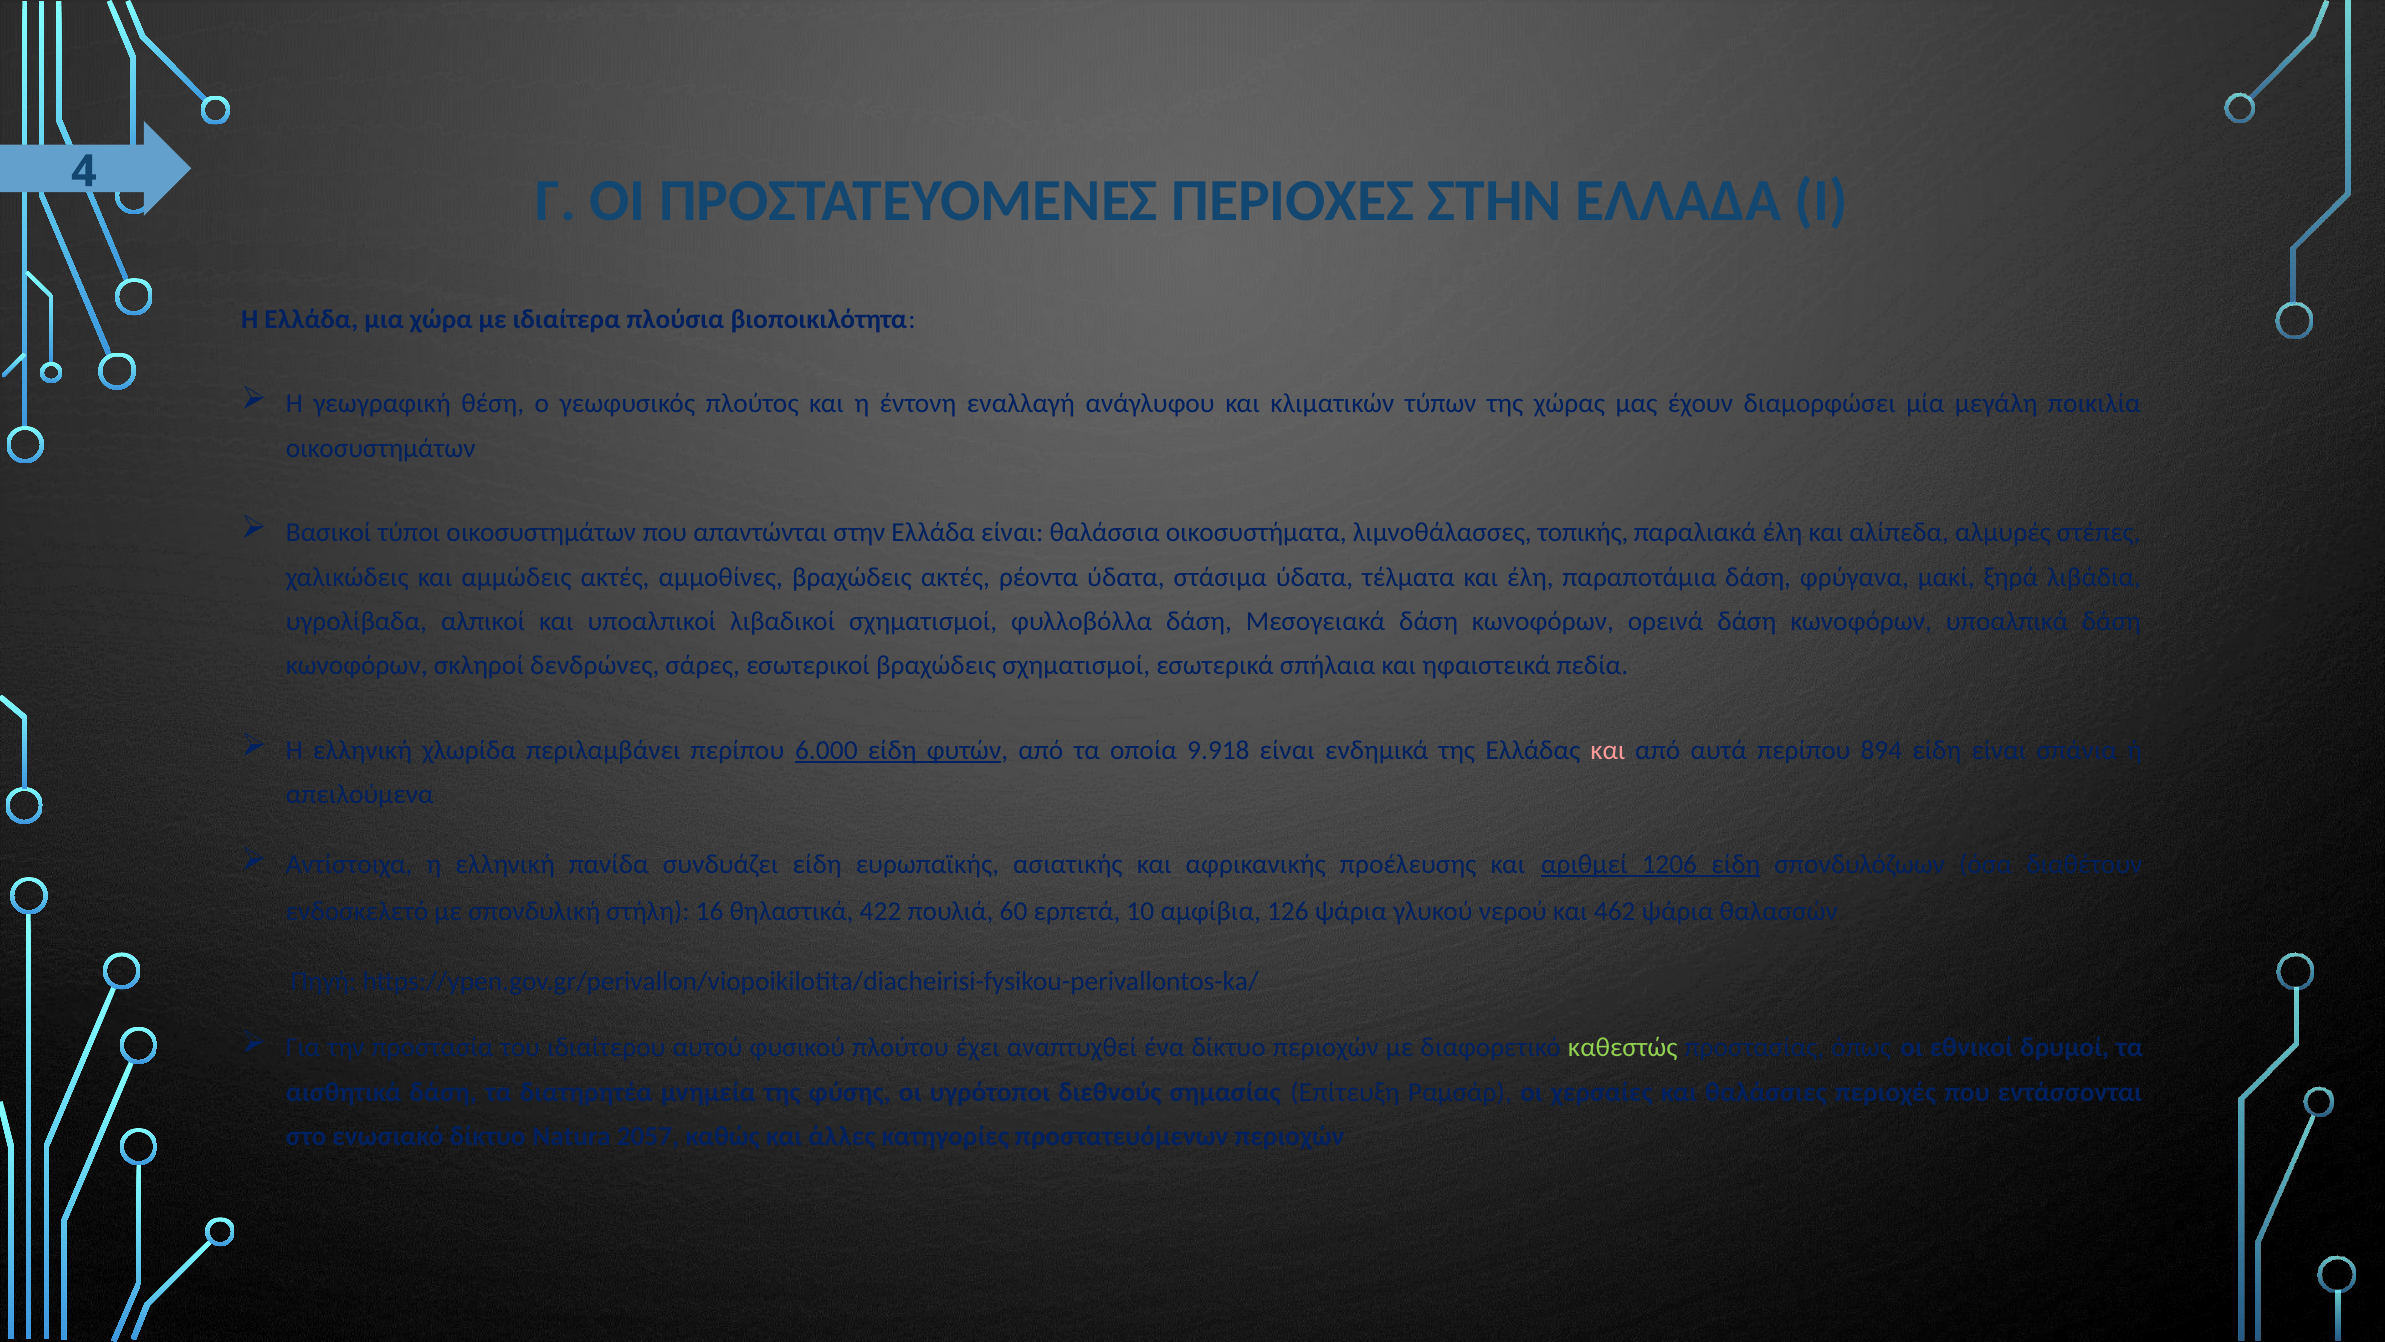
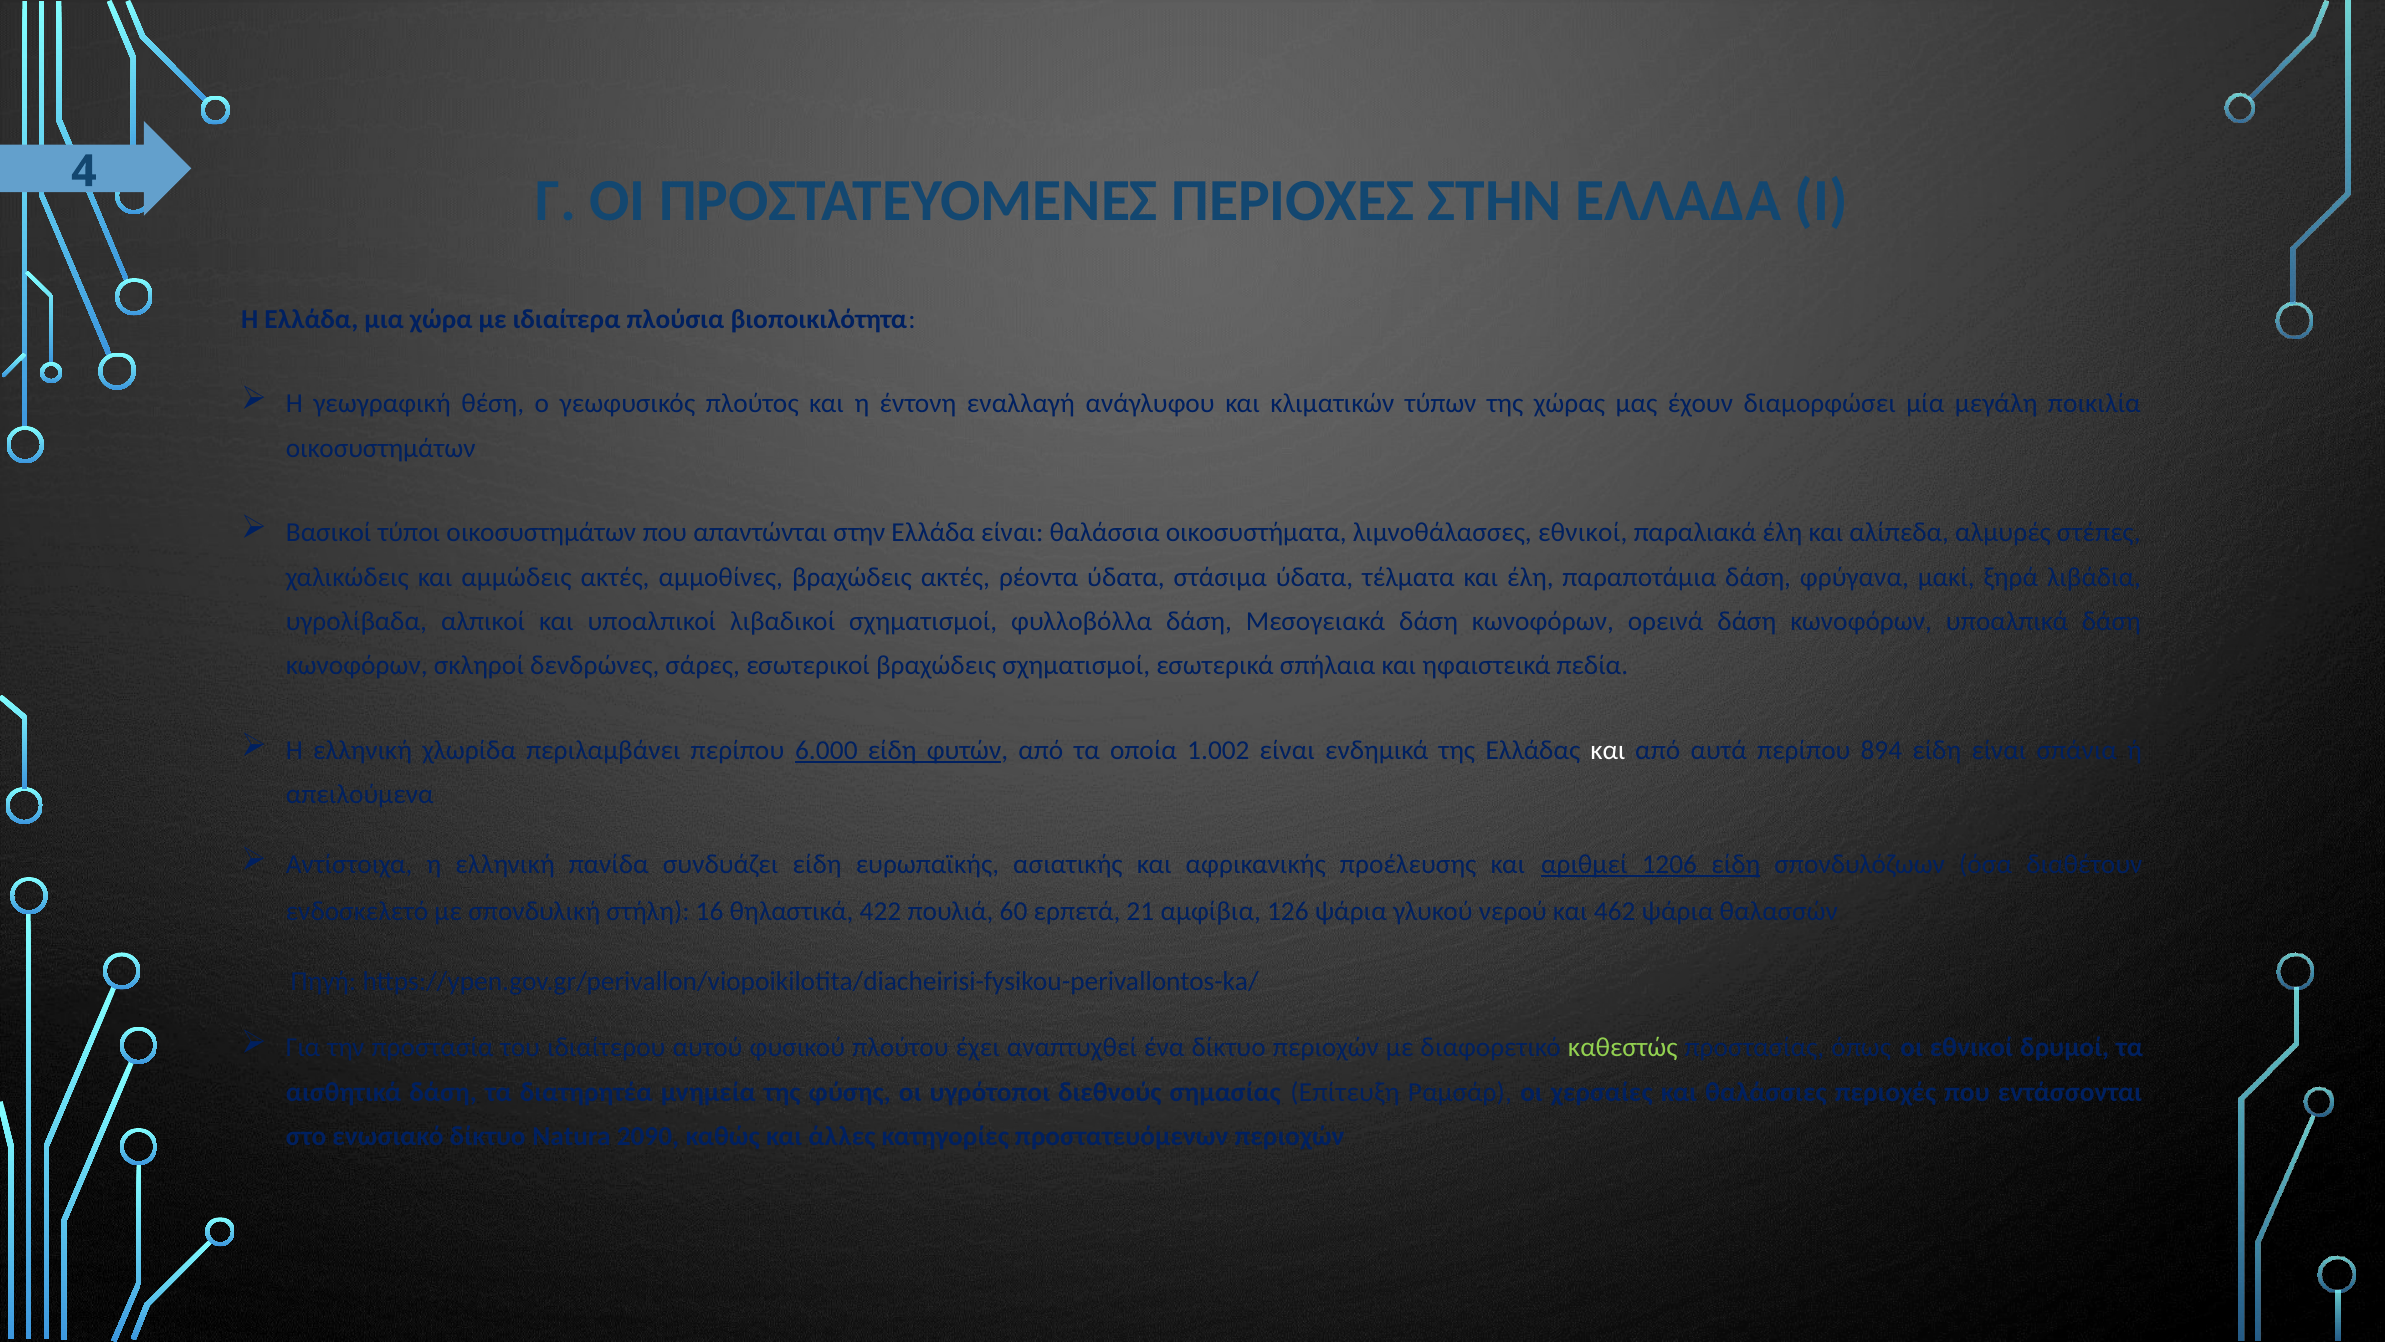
λιμνοθάλασσες τοπικής: τοπικής -> εθνικοί
9.918: 9.918 -> 1.002
και at (1608, 750) colour: pink -> white
10: 10 -> 21
2057: 2057 -> 2090
